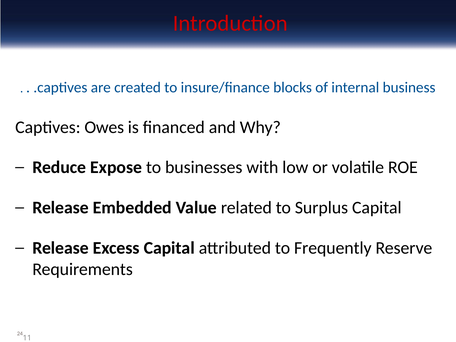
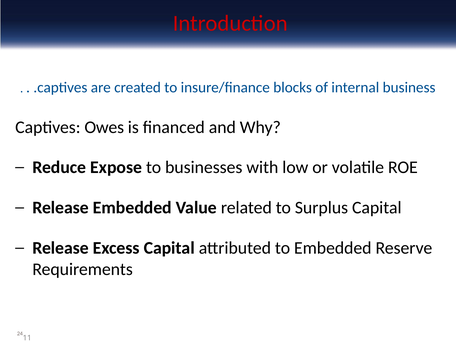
to Frequently: Frequently -> Embedded
